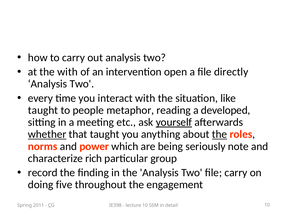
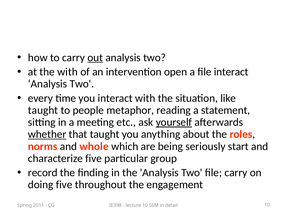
out underline: none -> present
file directly: directly -> interact
developed: developed -> statement
the at (220, 134) underline: present -> none
power: power -> whole
note: note -> start
characterize rich: rich -> five
